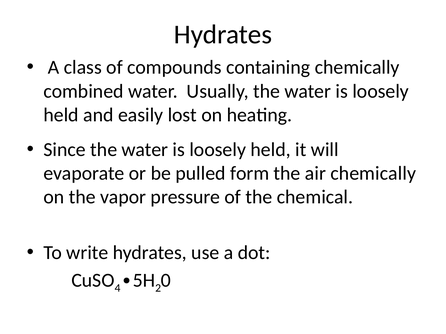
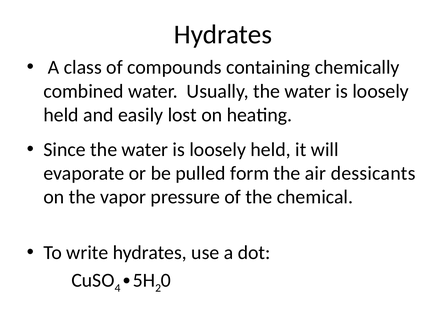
air chemically: chemically -> dessicants
